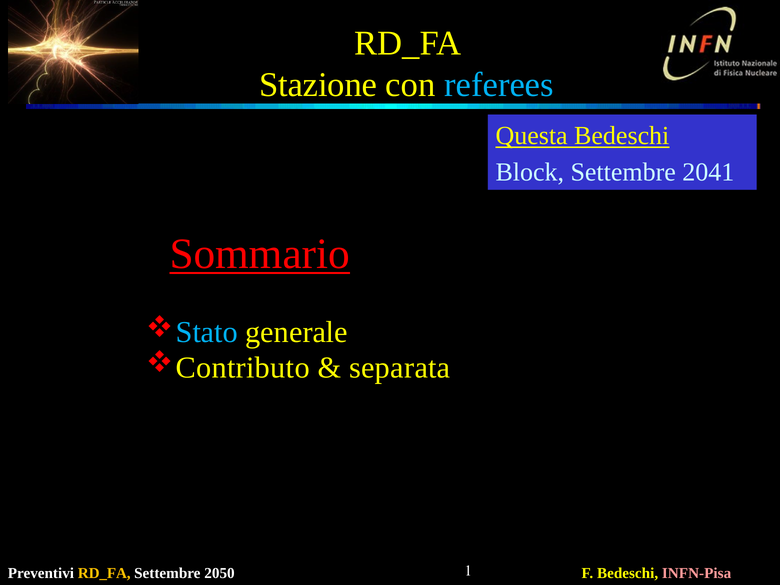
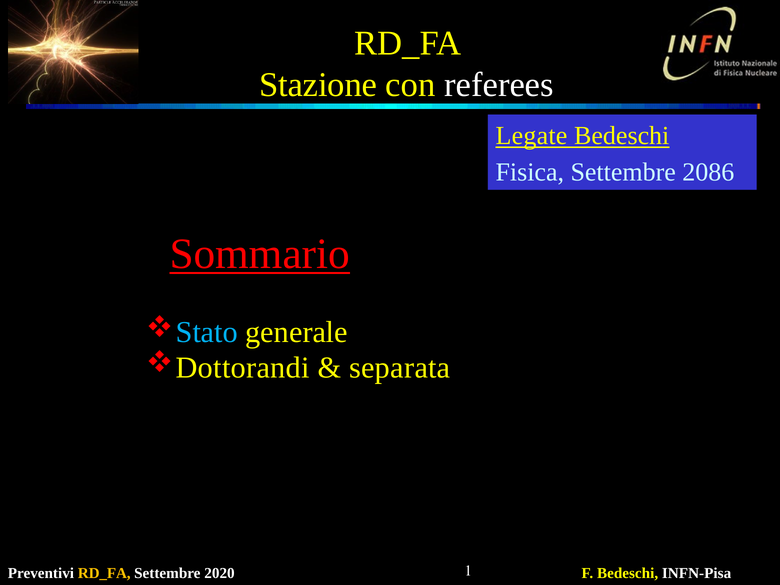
referees colour: light blue -> white
Questa: Questa -> Legate
Block: Block -> Fisica
2041: 2041 -> 2086
Contributo: Contributo -> Dottorandi
2050: 2050 -> 2020
INFN-Pisa colour: pink -> white
